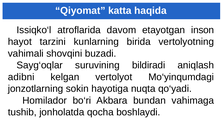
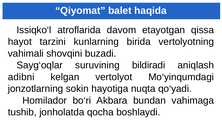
katta: katta -> balet
inson: inson -> qissa
